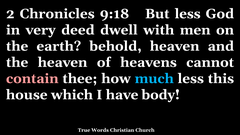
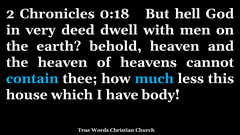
9:18: 9:18 -> 0:18
But less: less -> hell
contain colour: pink -> light blue
